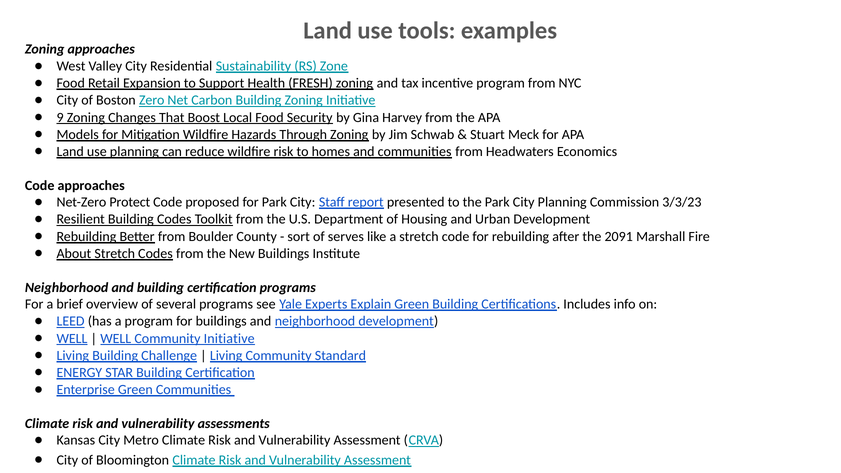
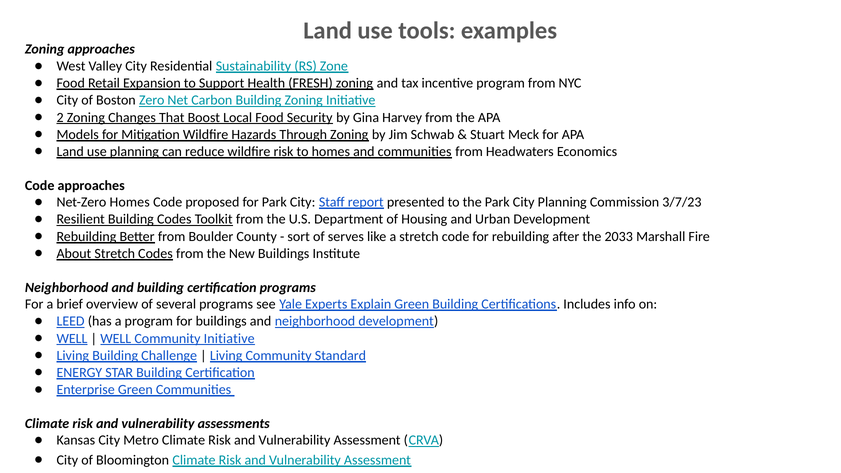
9: 9 -> 2
Net-Zero Protect: Protect -> Homes
3/3/23: 3/3/23 -> 3/7/23
2091: 2091 -> 2033
